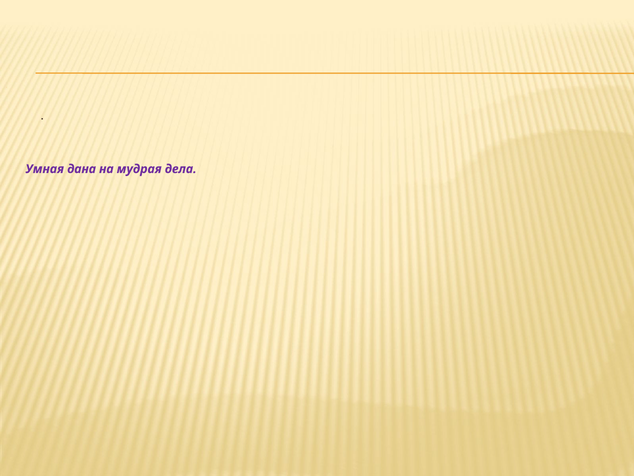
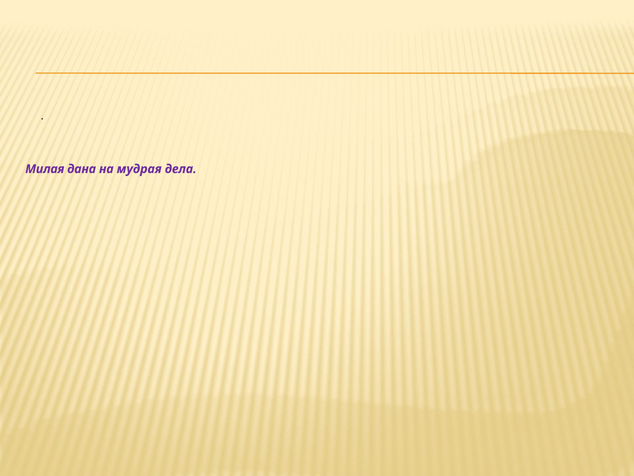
Умная: Умная -> Милая
